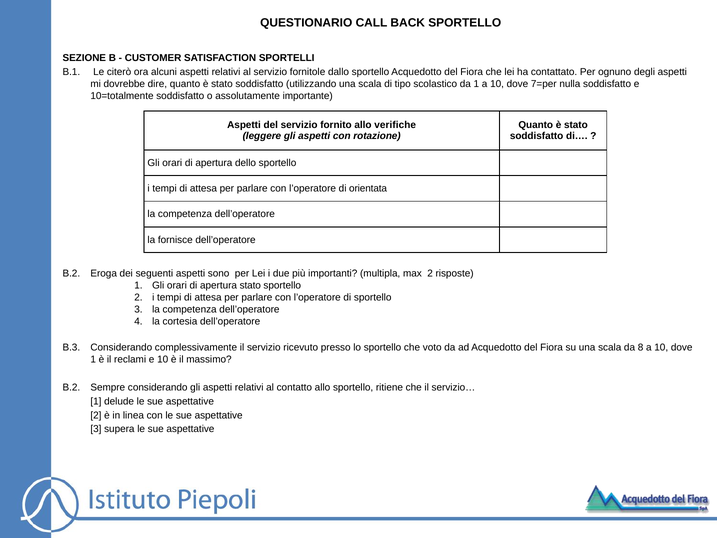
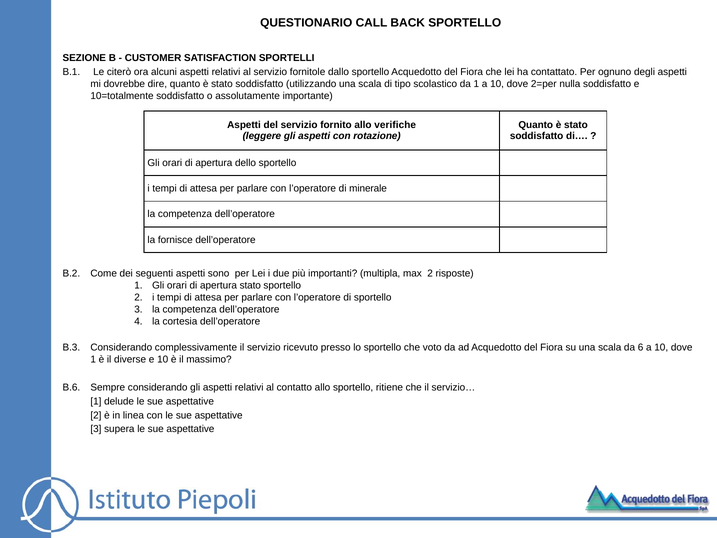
7=per: 7=per -> 2=per
orientata: orientata -> minerale
Eroga: Eroga -> Come
8: 8 -> 6
reclami: reclami -> diverse
B.2 at (71, 387): B.2 -> B.6
